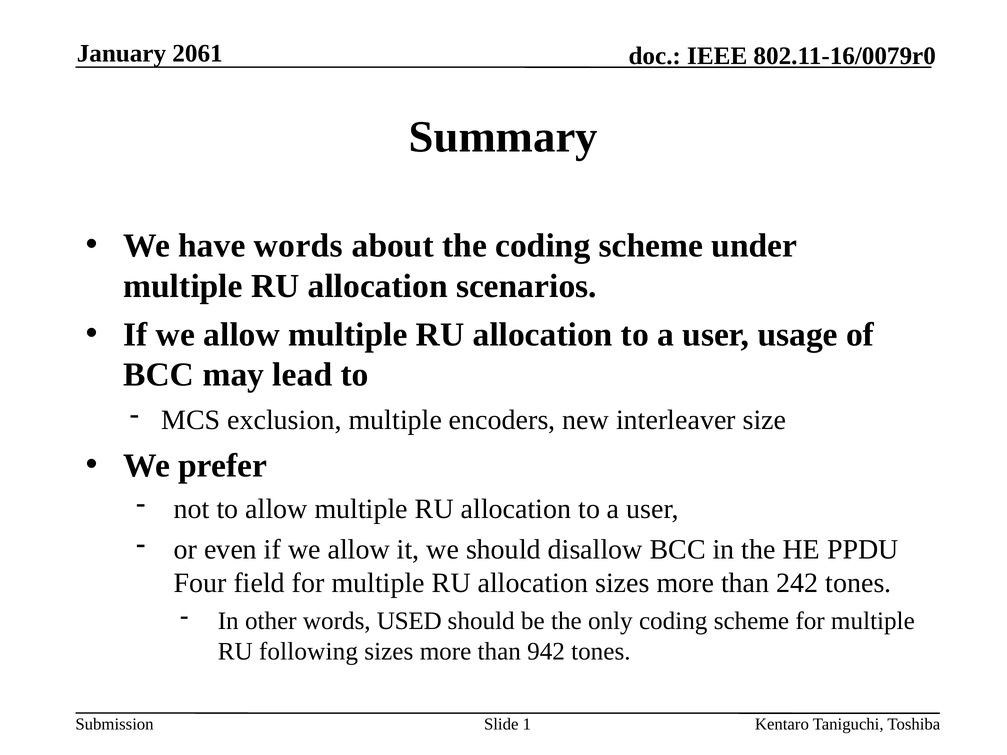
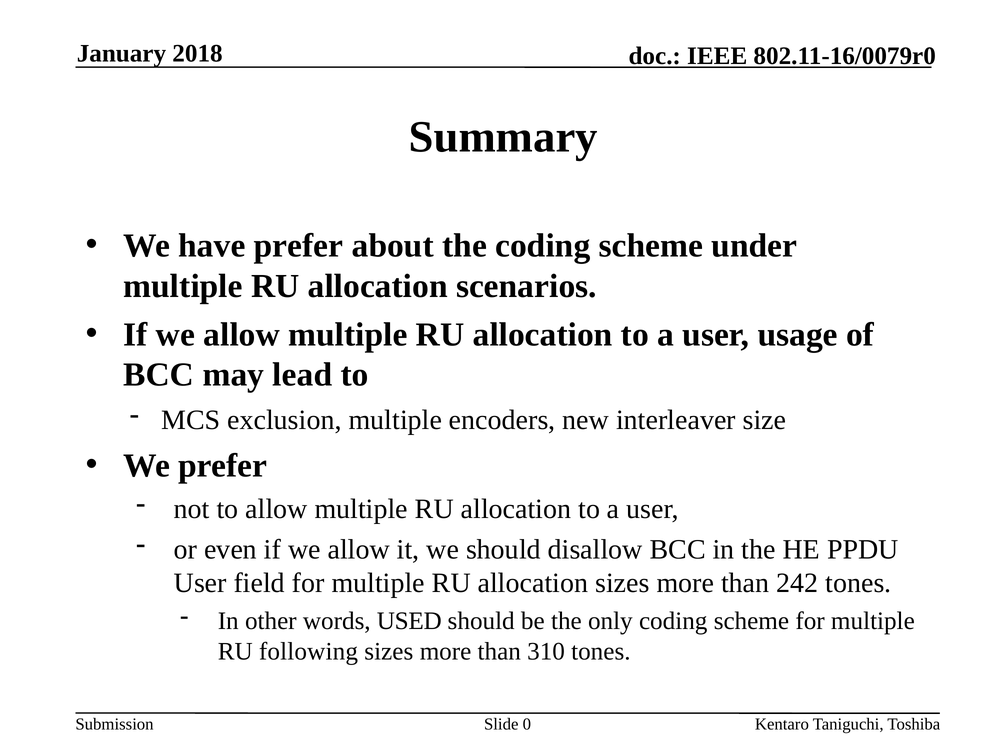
2061: 2061 -> 2018
have words: words -> prefer
Four at (200, 583): Four -> User
942: 942 -> 310
1: 1 -> 0
